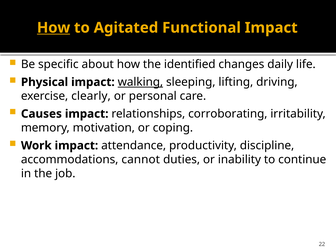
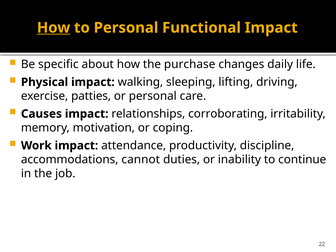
to Agitated: Agitated -> Personal
identified: identified -> purchase
walking underline: present -> none
clearly: clearly -> patties
